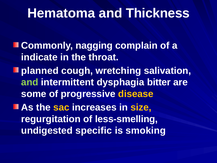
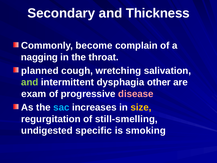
Hematoma: Hematoma -> Secondary
nagging: nagging -> become
indicate: indicate -> nagging
bitter: bitter -> other
some: some -> exam
disease colour: yellow -> pink
sac colour: yellow -> light blue
less-smelling: less-smelling -> still-smelling
